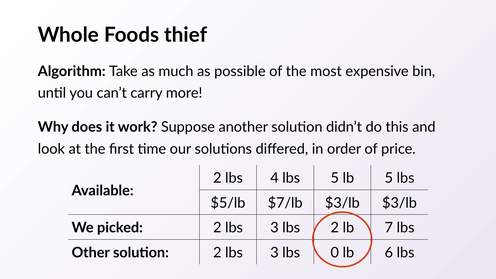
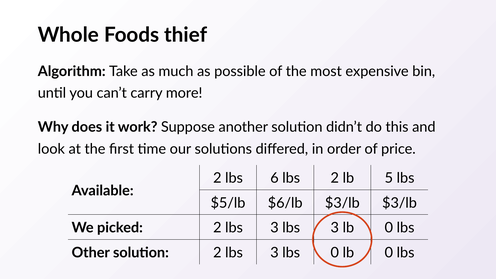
4: 4 -> 6
lbs 5: 5 -> 2
$7/lb: $7/lb -> $6/lb
3 lbs 2: 2 -> 3
7 at (389, 228): 7 -> 0
0 lb 6: 6 -> 0
